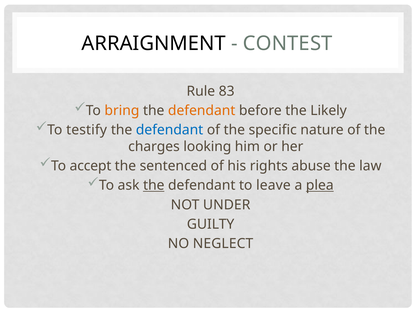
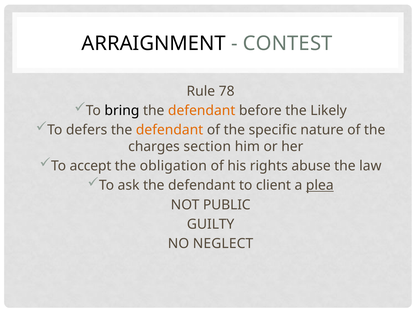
83: 83 -> 78
bring colour: orange -> black
testify: testify -> defers
defendant at (170, 130) colour: blue -> orange
looking: looking -> section
sentenced: sentenced -> obligation
the at (154, 185) underline: present -> none
leave: leave -> client
UNDER: UNDER -> PUBLIC
